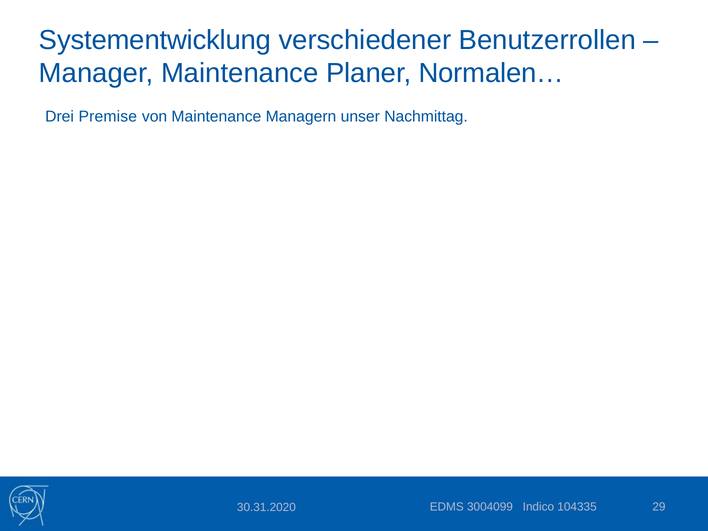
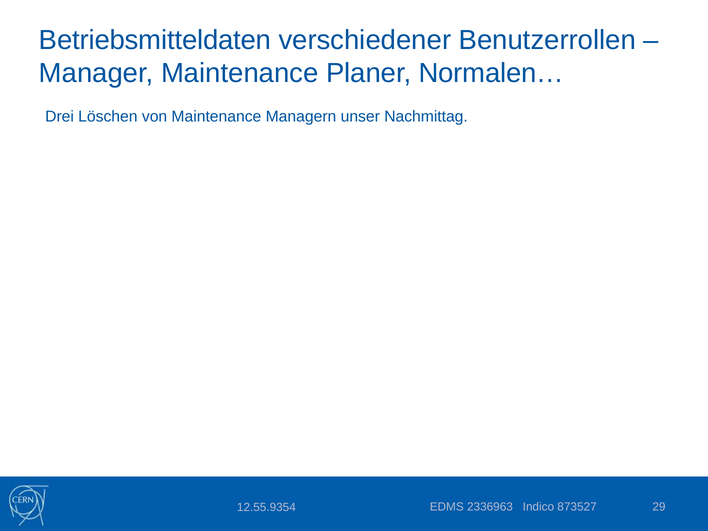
Systementwicklung: Systementwicklung -> Betriebsmitteldaten
Premise: Premise -> Löschen
3004099: 3004099 -> 2336963
104335: 104335 -> 873527
30.31.2020: 30.31.2020 -> 12.55.9354
